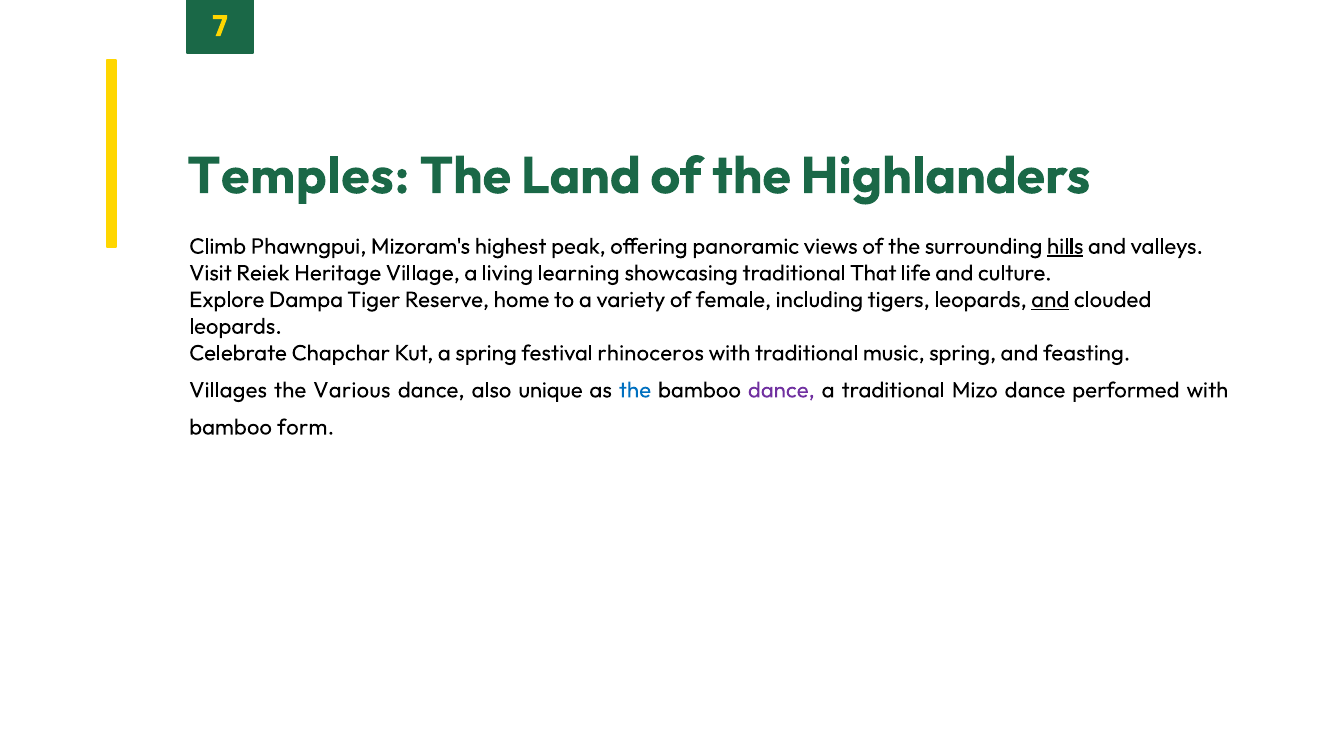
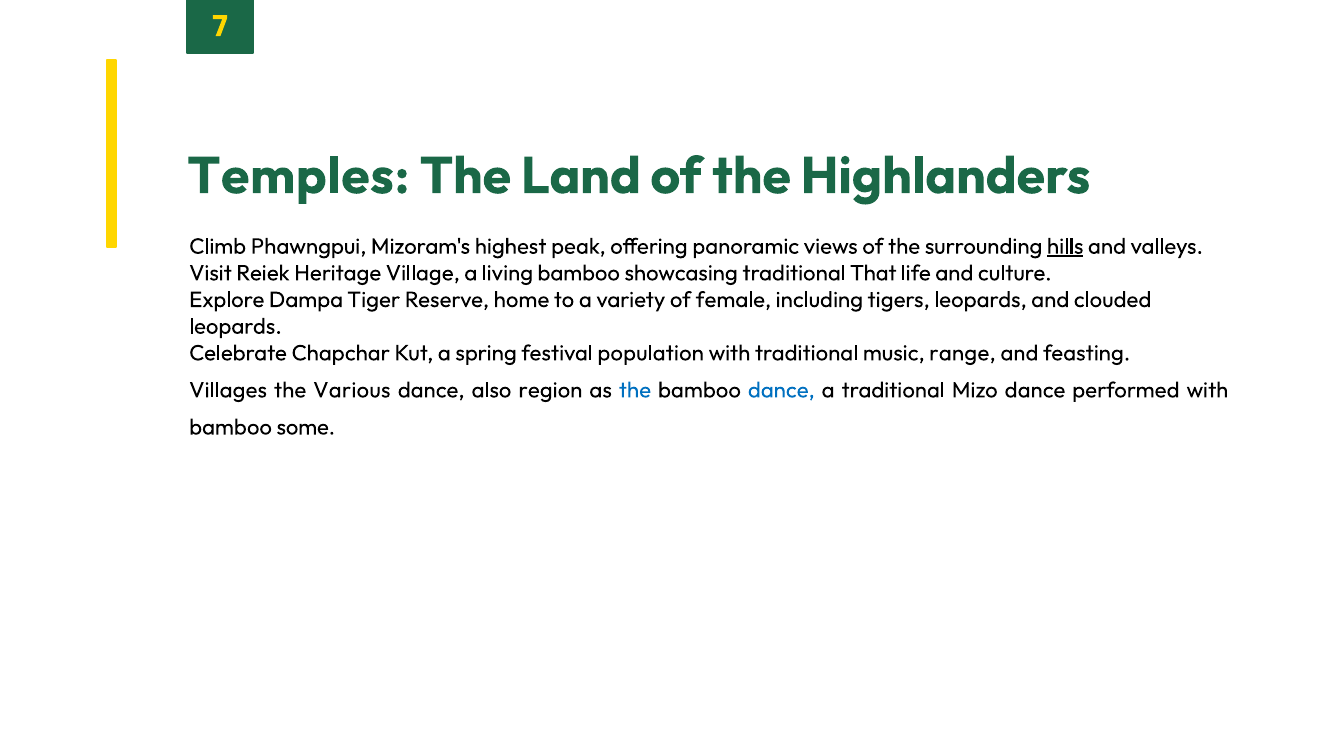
living learning: learning -> bamboo
and at (1050, 300) underline: present -> none
rhinoceros: rhinoceros -> population
music spring: spring -> range
unique: unique -> region
dance at (781, 390) colour: purple -> blue
form: form -> some
